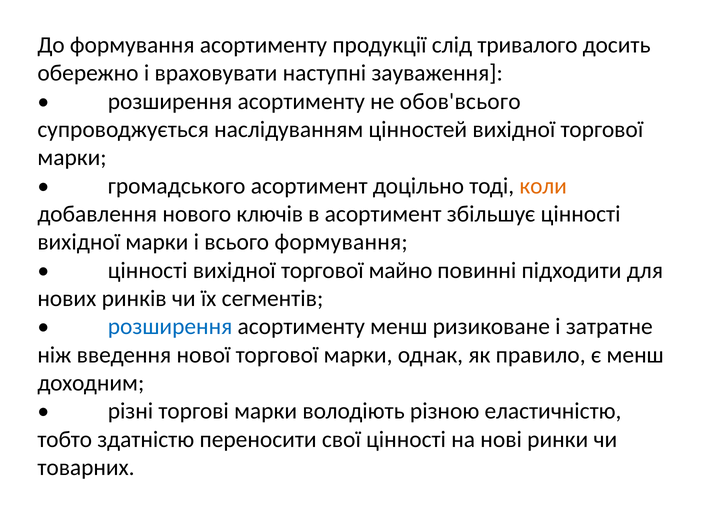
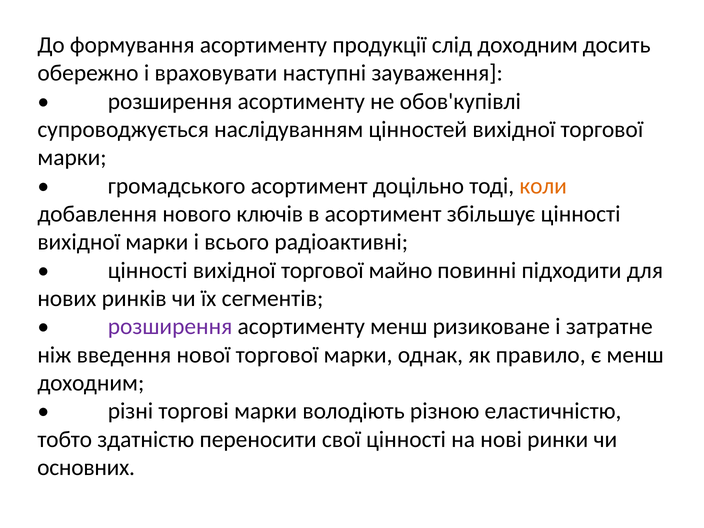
слід тривалого: тривалого -> доходним
обов'всього: обов'всього -> обов'купівлі
всього формування: формування -> радіоактивні
розширення at (170, 327) colour: blue -> purple
товарних: товарних -> основних
